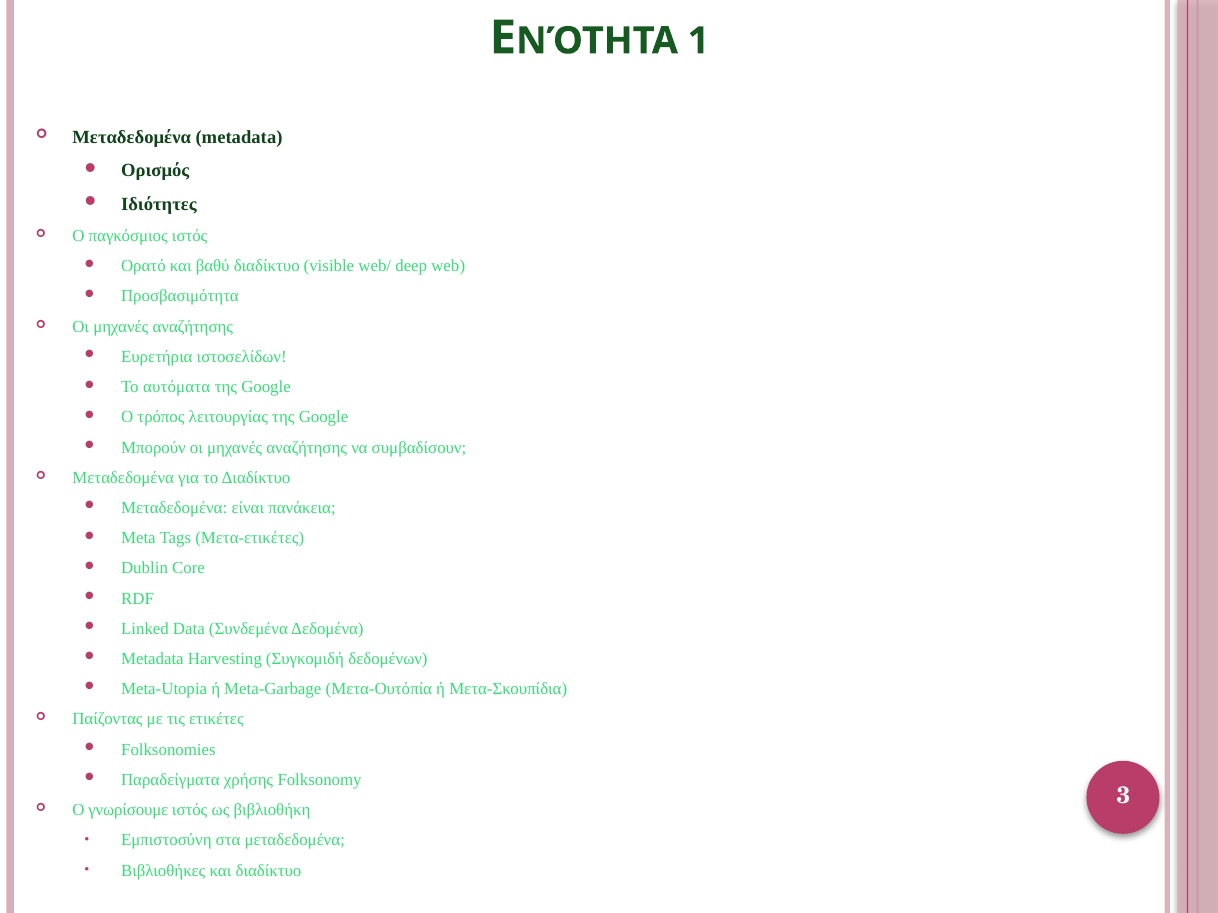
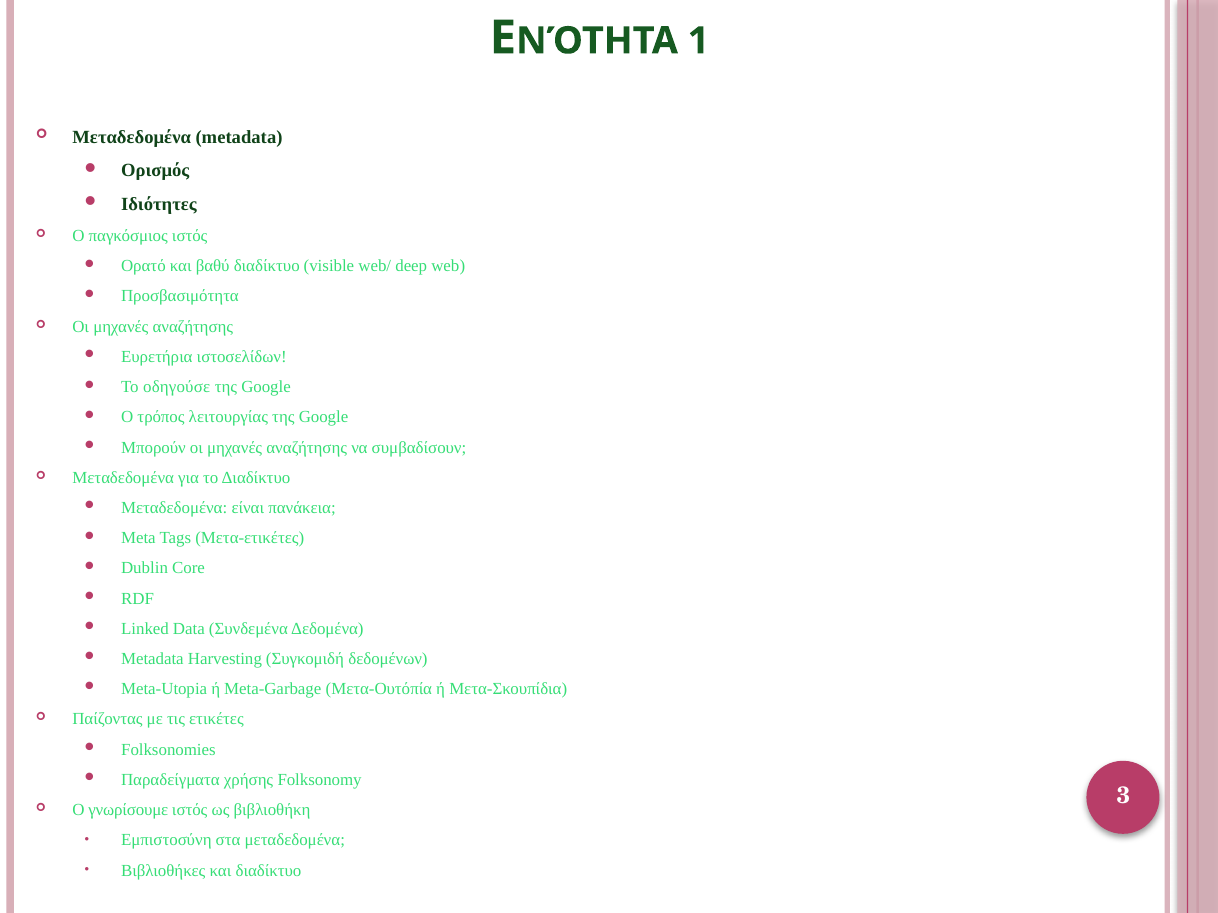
αυτόματα: αυτόματα -> οδηγούσε
